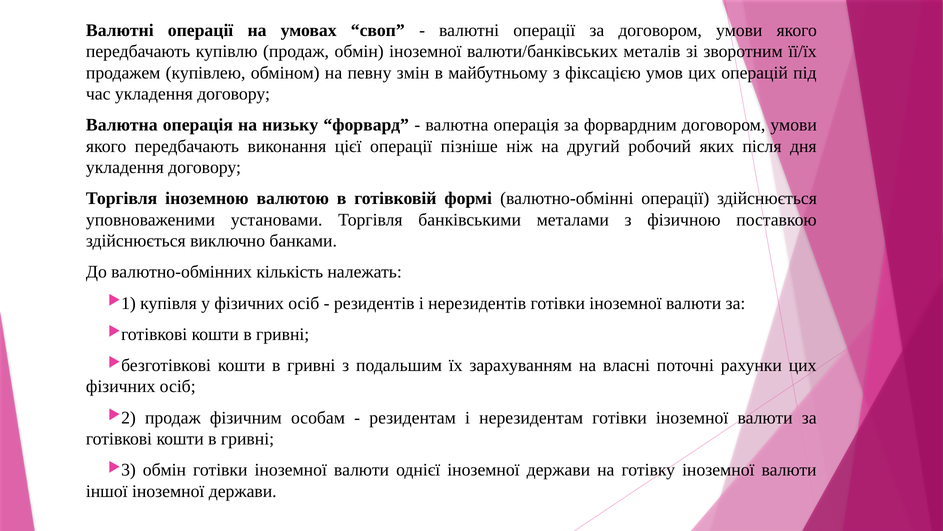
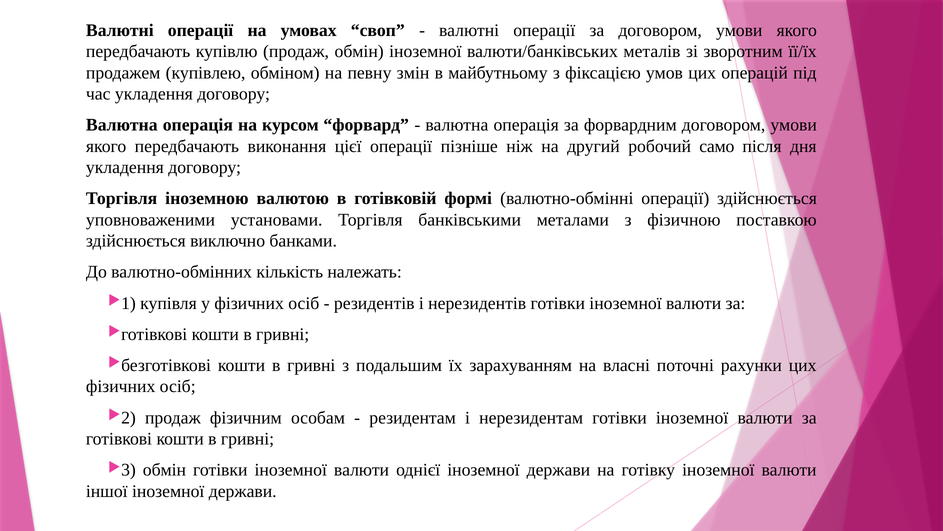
низьку: низьку -> курсом
яких: яких -> само
